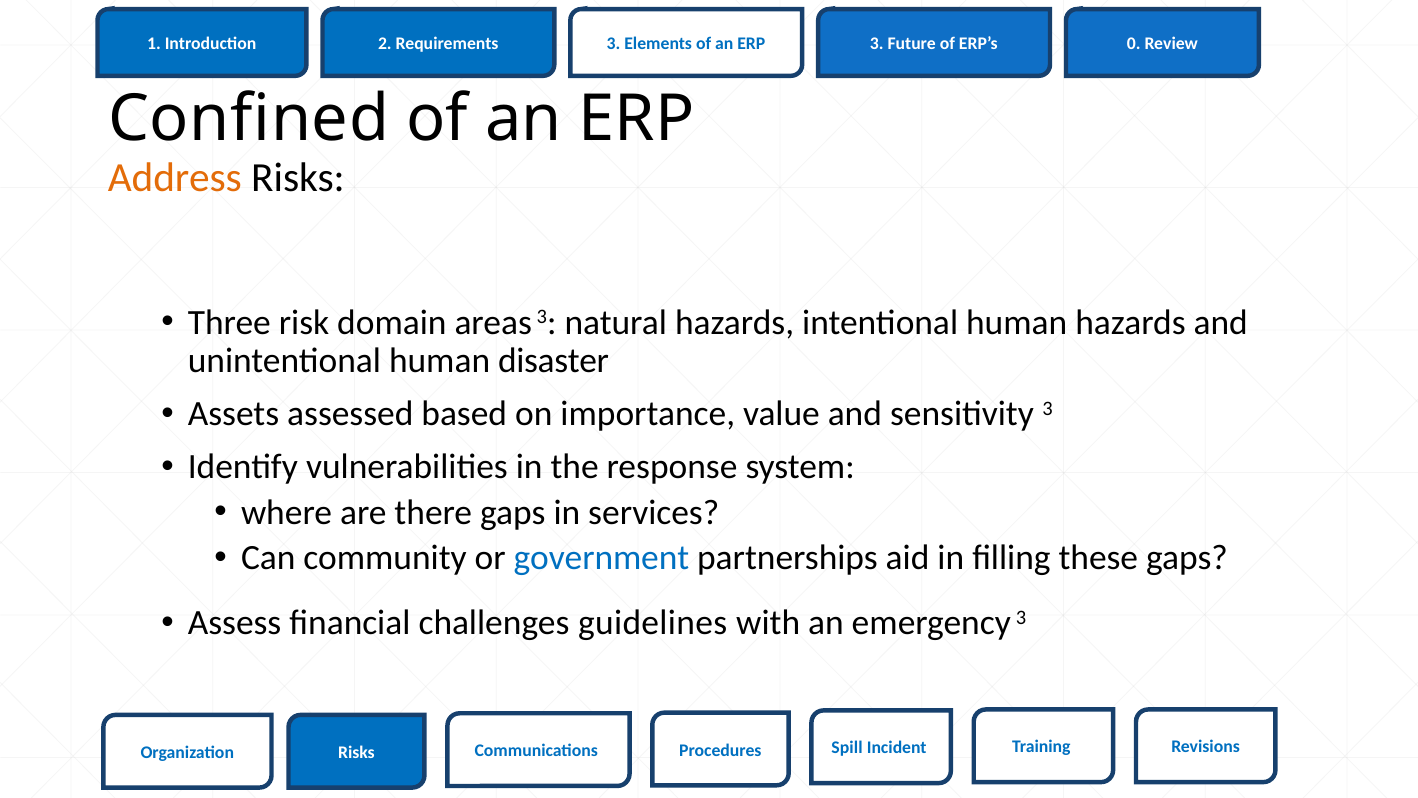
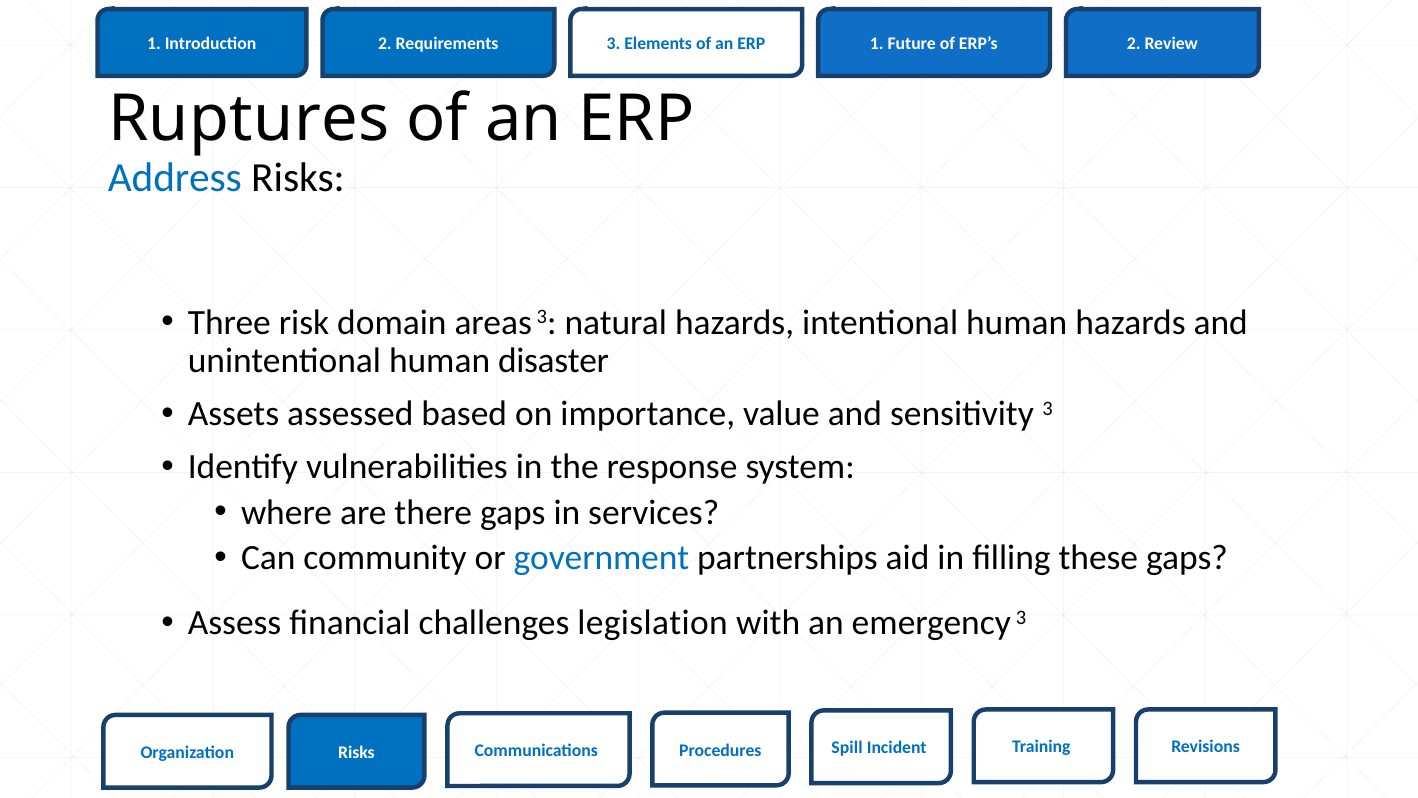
ERP 3: 3 -> 1
ERP’s 0: 0 -> 2
Confined: Confined -> Ruptures
Address colour: orange -> blue
guidelines: guidelines -> legislation
